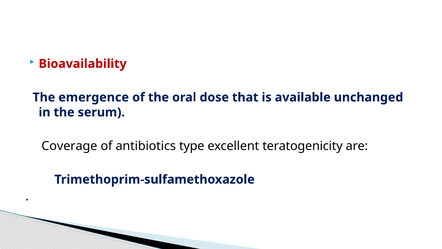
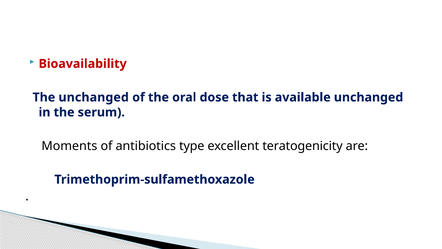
The emergence: emergence -> unchanged
Coverage: Coverage -> Moments
